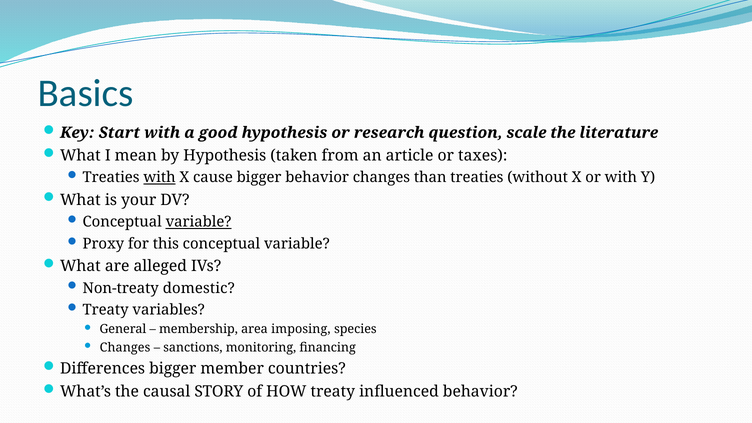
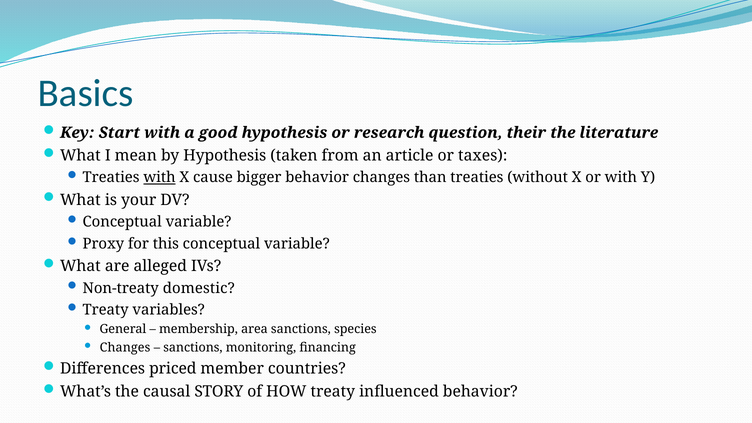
scale: scale -> their
variable at (199, 222) underline: present -> none
area imposing: imposing -> sanctions
Differences bigger: bigger -> priced
